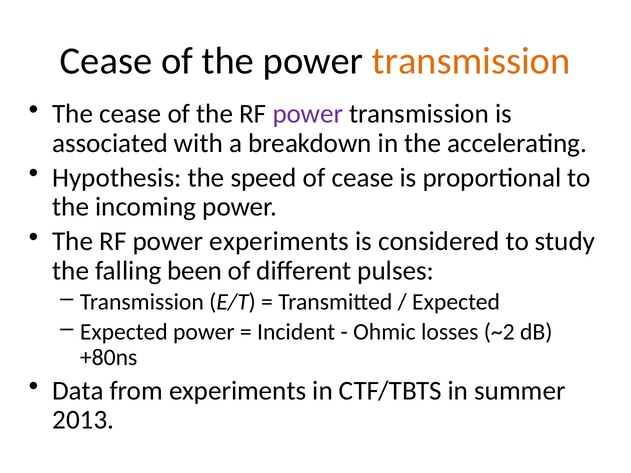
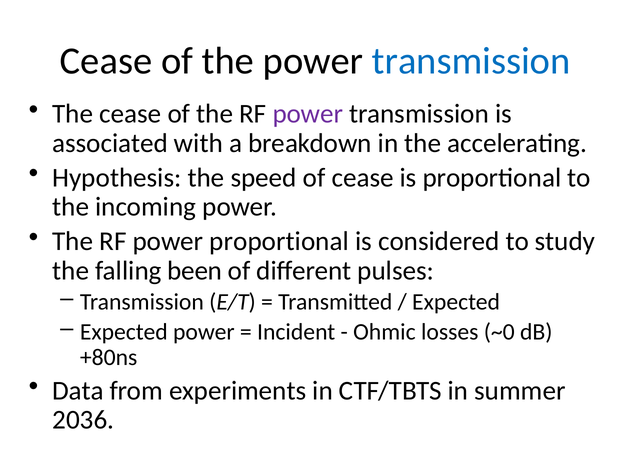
transmission at (471, 61) colour: orange -> blue
power experiments: experiments -> proportional
~2: ~2 -> ~0
2013: 2013 -> 2036
